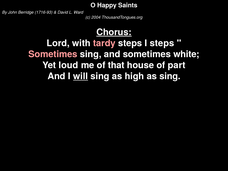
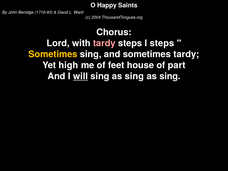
Chorus underline: present -> none
Sometimes at (53, 54) colour: pink -> yellow
sometimes white: white -> tardy
loud: loud -> high
that: that -> feet
high at (134, 76): high -> sing
